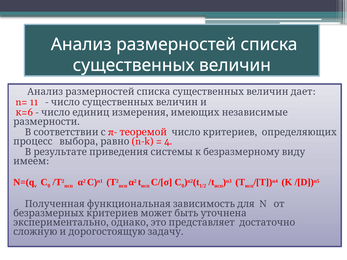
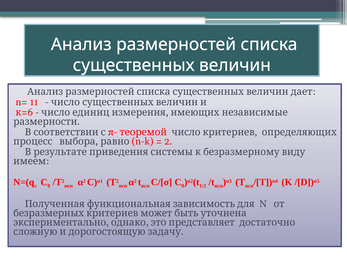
4: 4 -> 2
